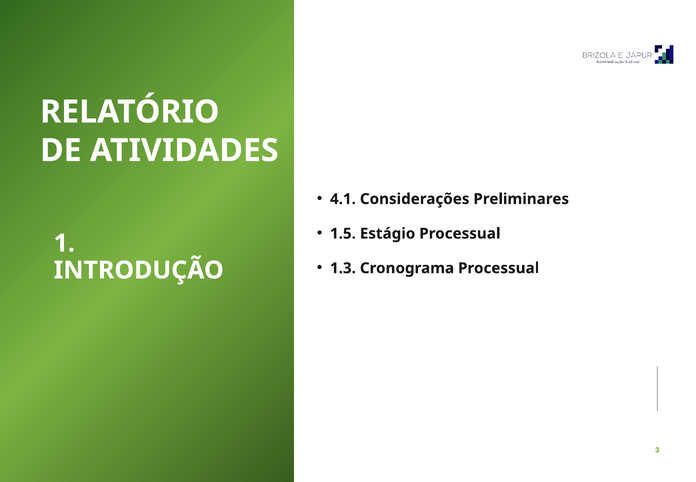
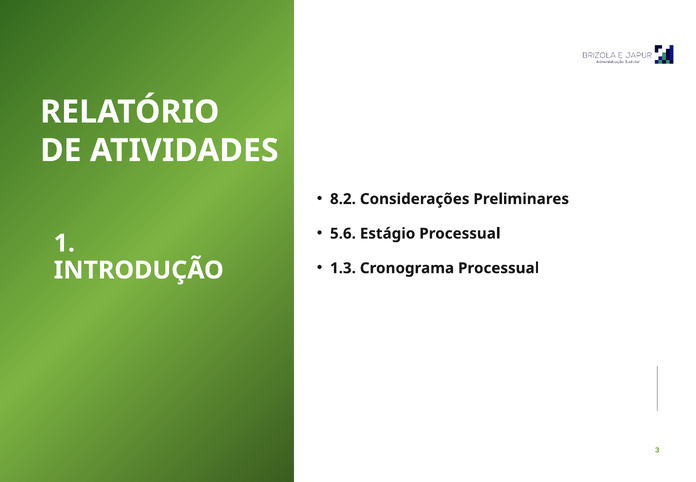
4.1: 4.1 -> 8.2
1.5: 1.5 -> 5.6
